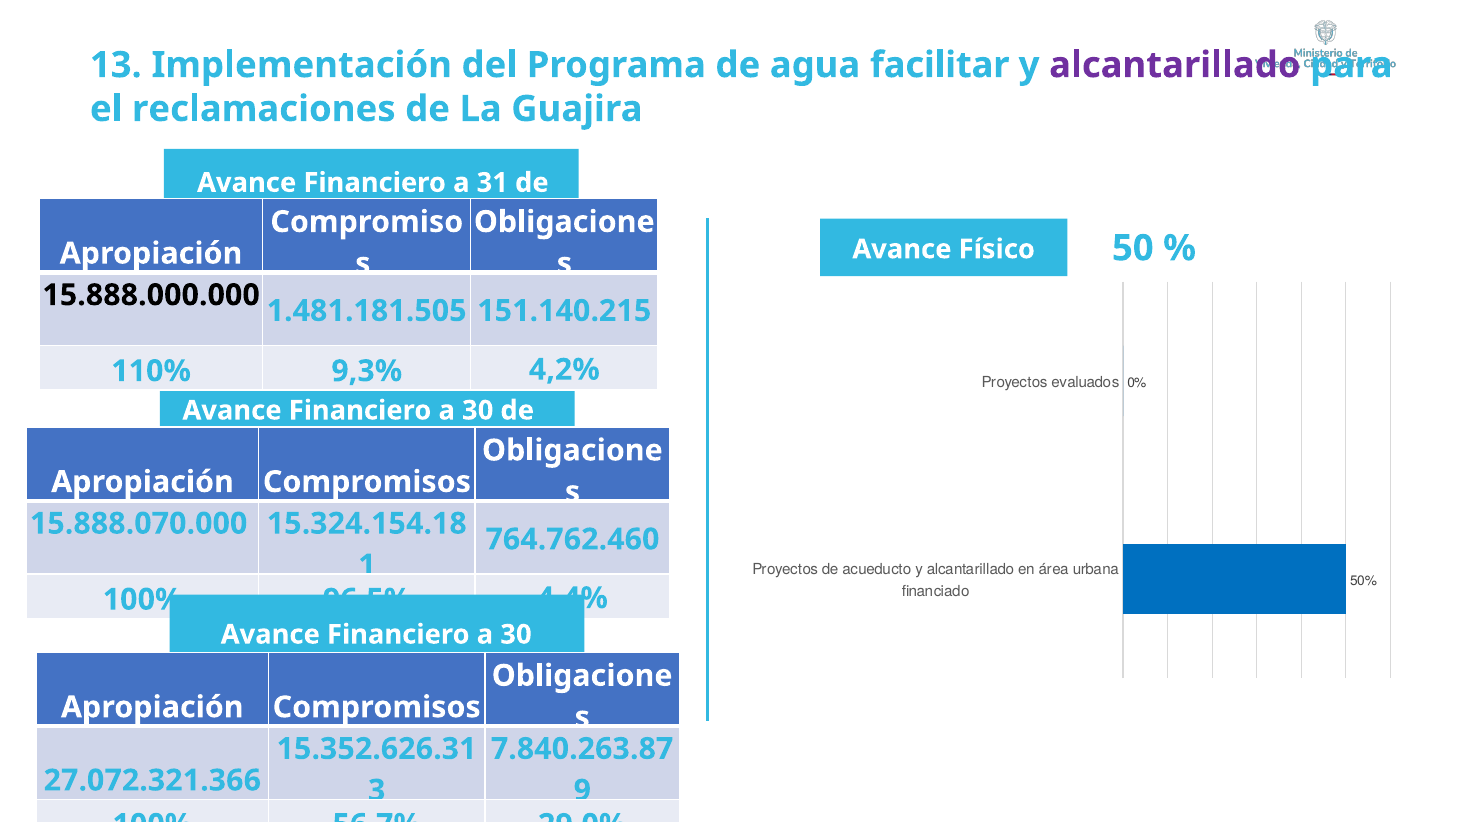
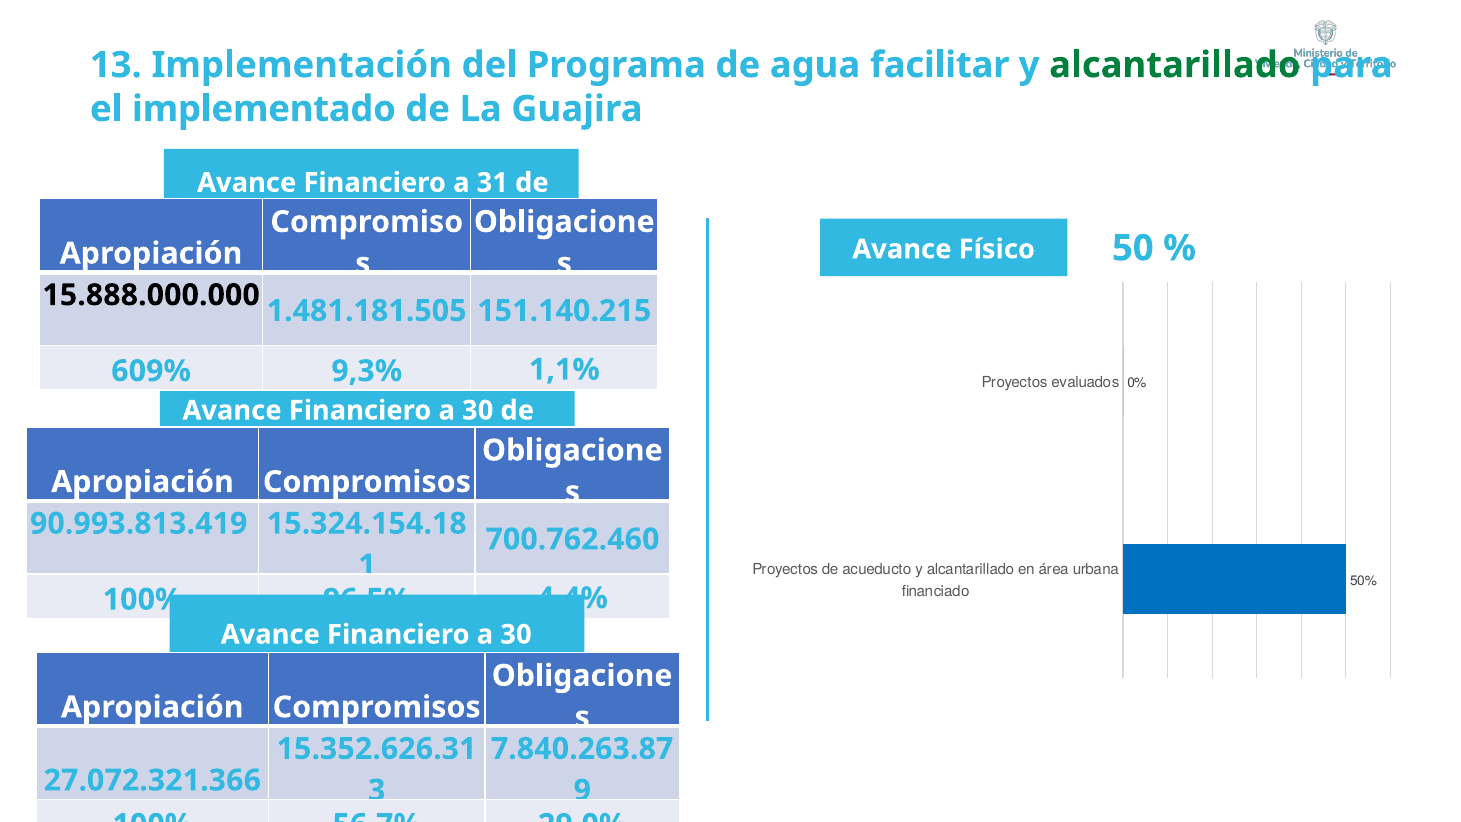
alcantarillado at (1175, 65) colour: purple -> green
reclamaciones: reclamaciones -> implementado
110%: 110% -> 609%
4,2%: 4,2% -> 1,1%
15.888.070.000: 15.888.070.000 -> 90.993.813.419
764.762.460: 764.762.460 -> 700.762.460
